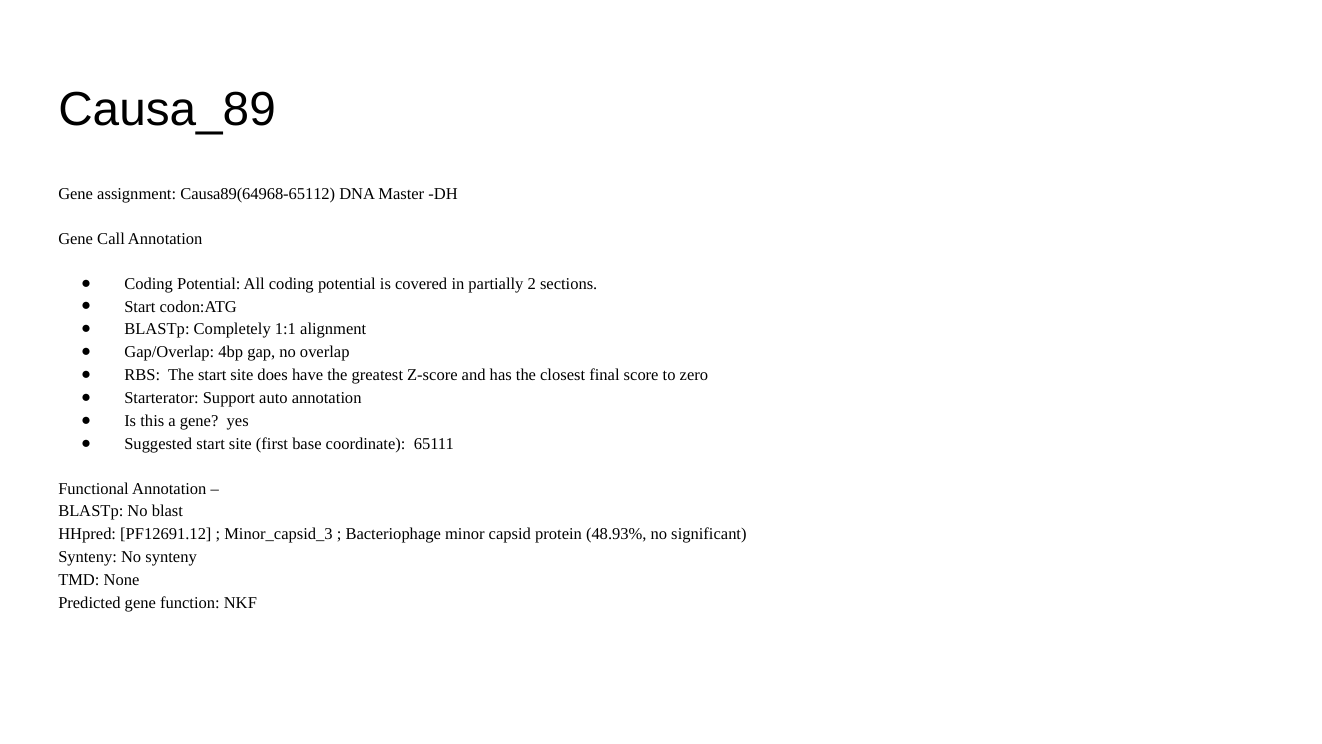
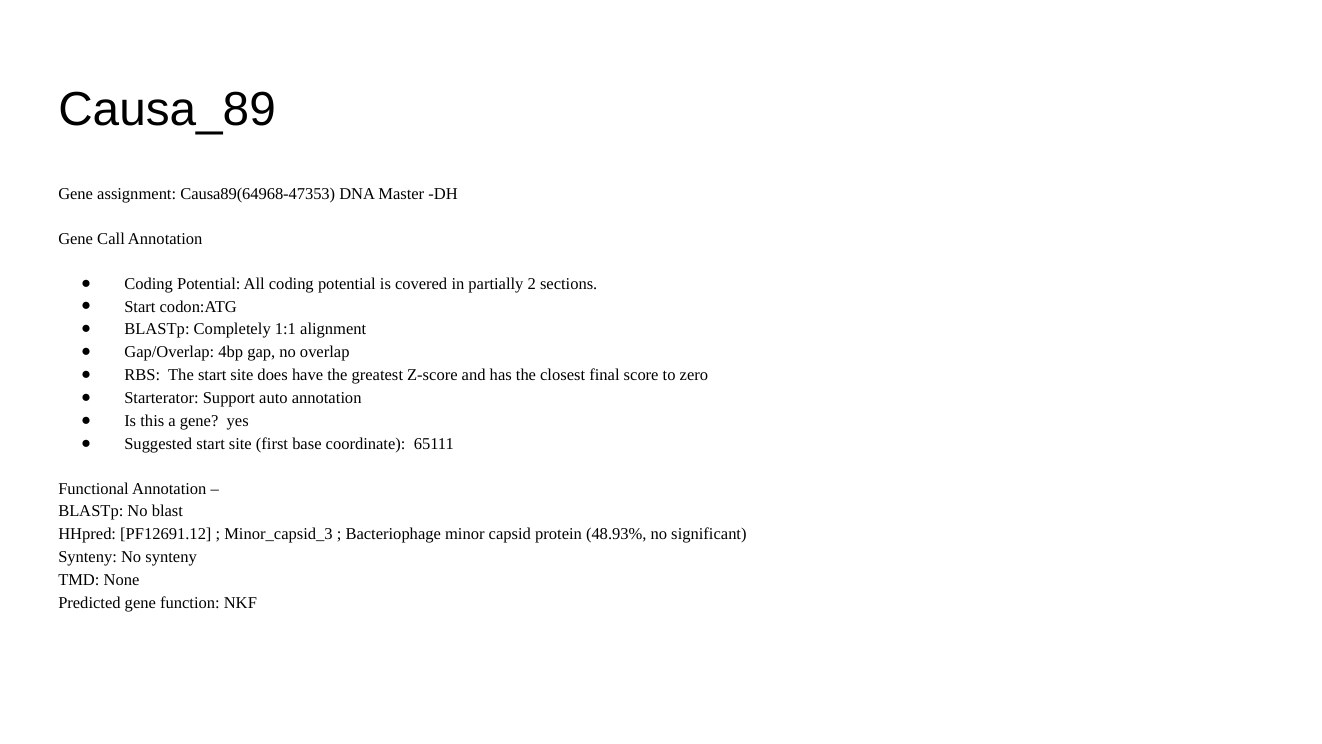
Causa89(64968-65112: Causa89(64968-65112 -> Causa89(64968-47353
